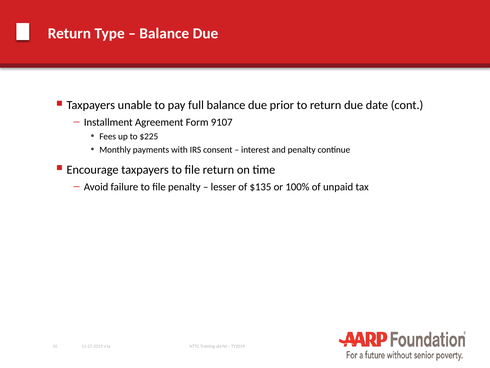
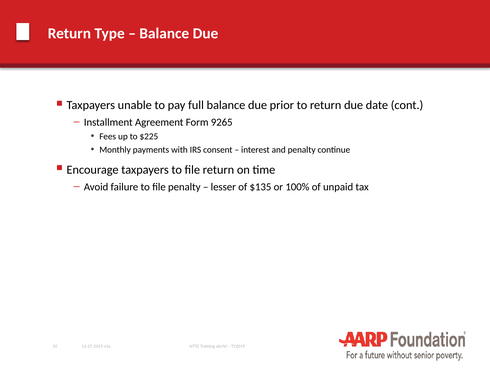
9107: 9107 -> 9265
